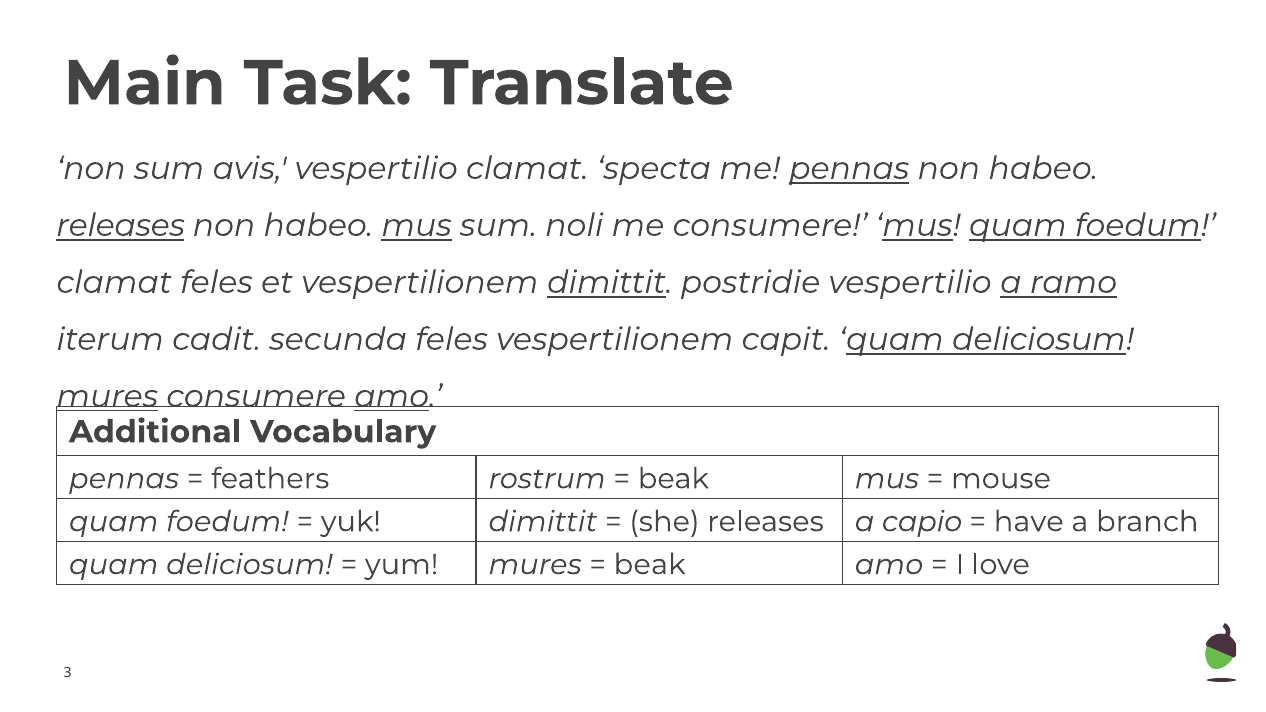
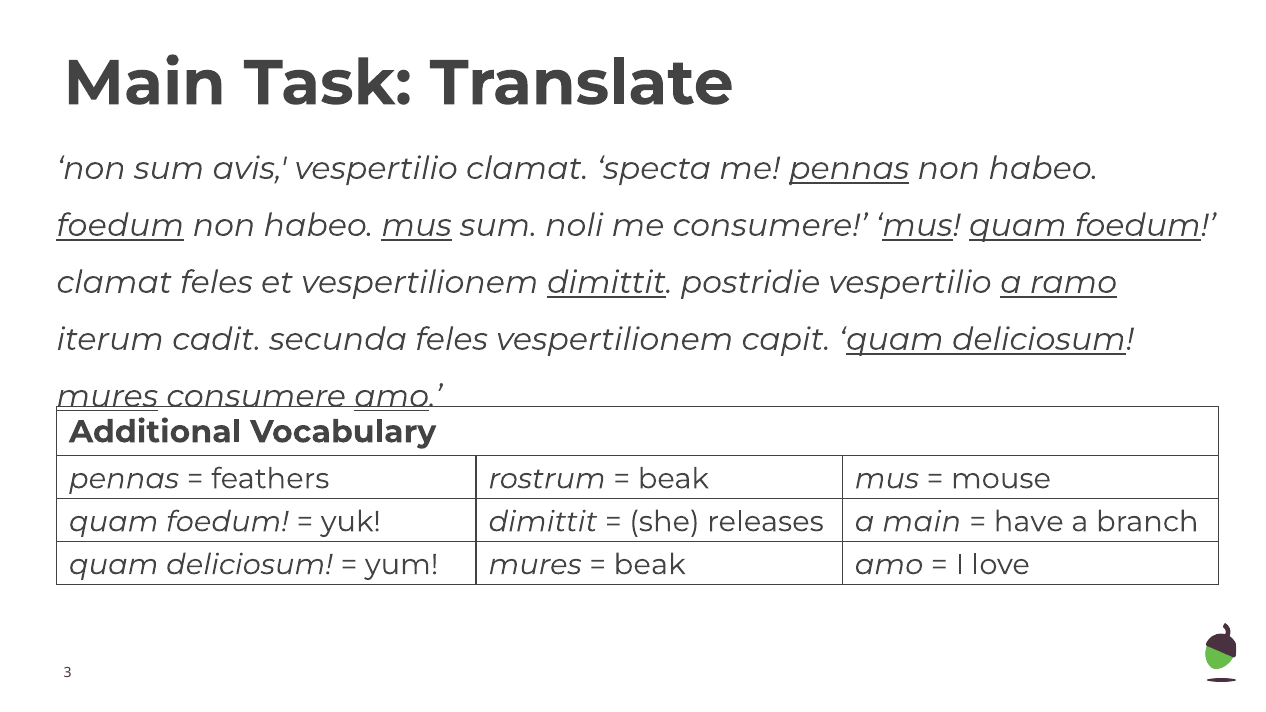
releases at (121, 225): releases -> foedum
a capio: capio -> main
